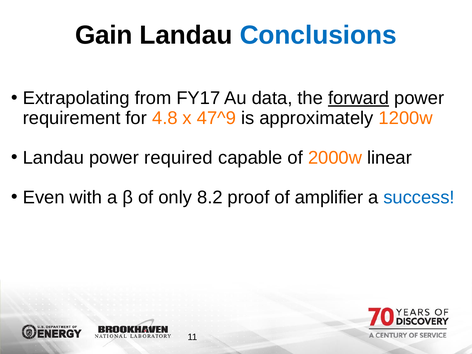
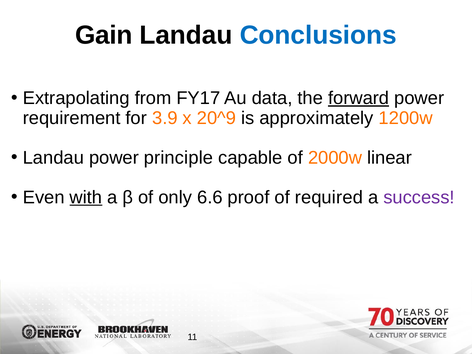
4.8: 4.8 -> 3.9
47^9: 47^9 -> 20^9
required: required -> principle
with underline: none -> present
8.2: 8.2 -> 6.6
amplifier: amplifier -> required
success colour: blue -> purple
